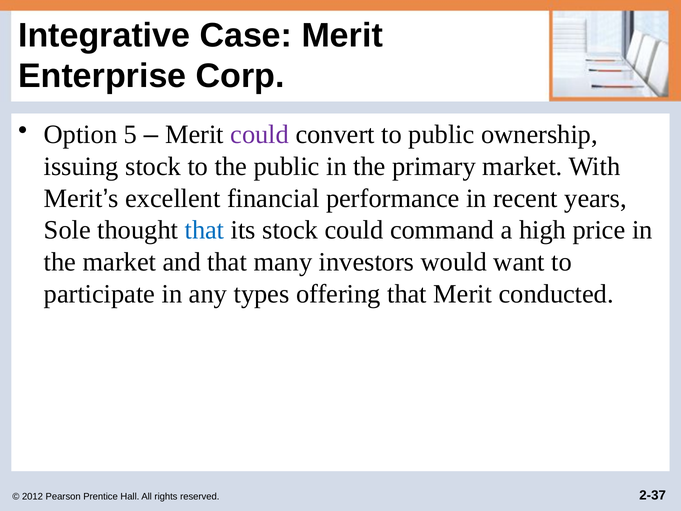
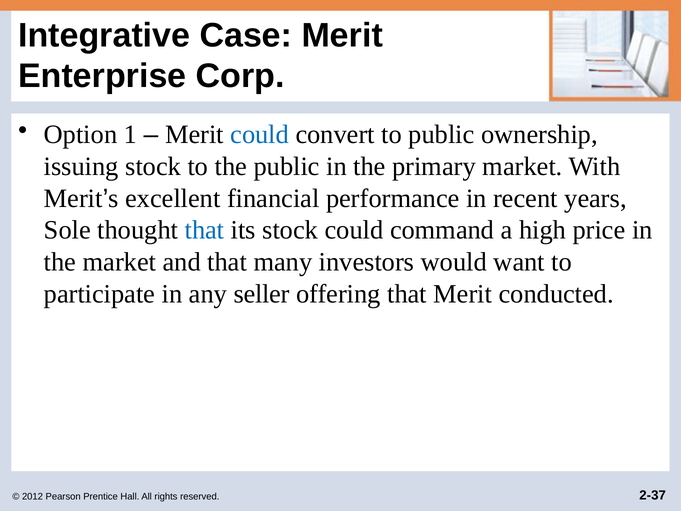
5: 5 -> 1
could at (260, 135) colour: purple -> blue
types: types -> seller
